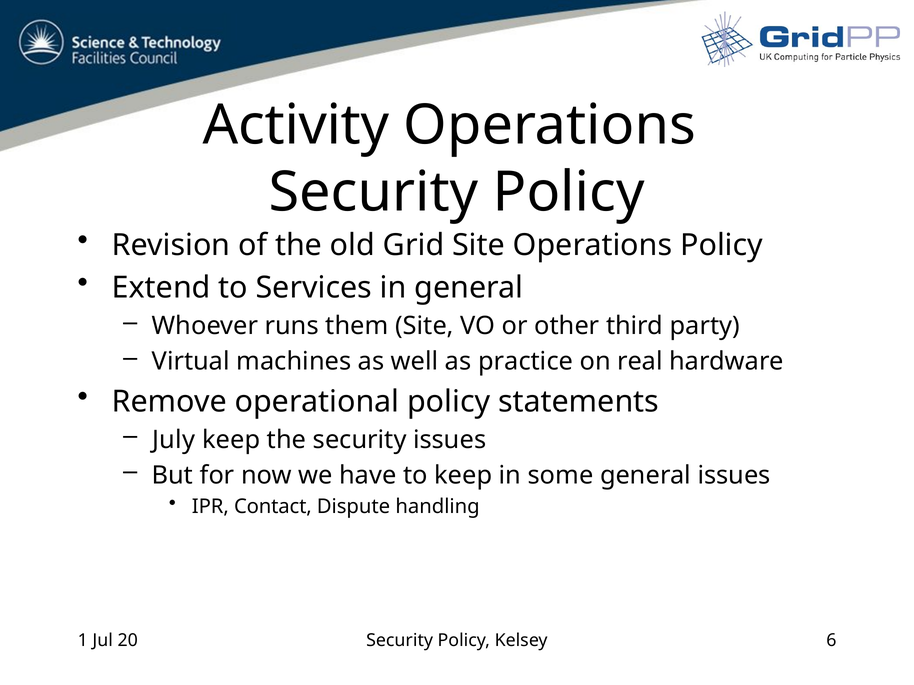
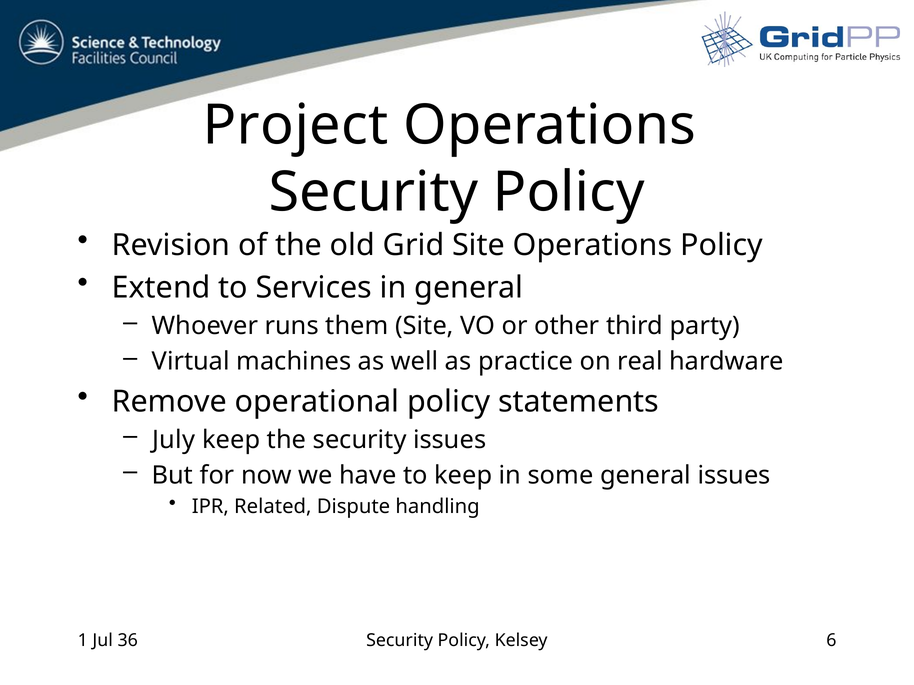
Activity: Activity -> Project
Contact: Contact -> Related
20: 20 -> 36
